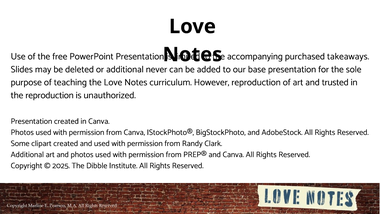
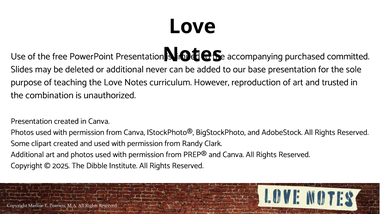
takeaways: takeaways -> committed
the reproduction: reproduction -> combination
